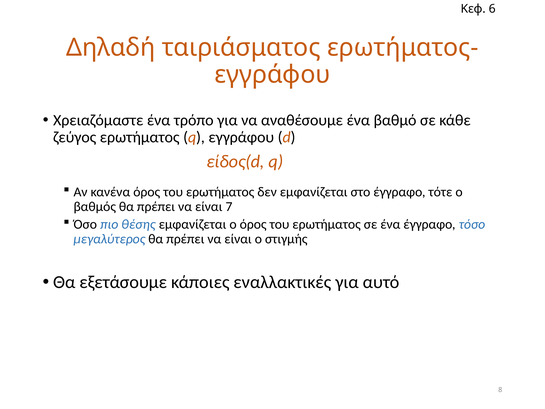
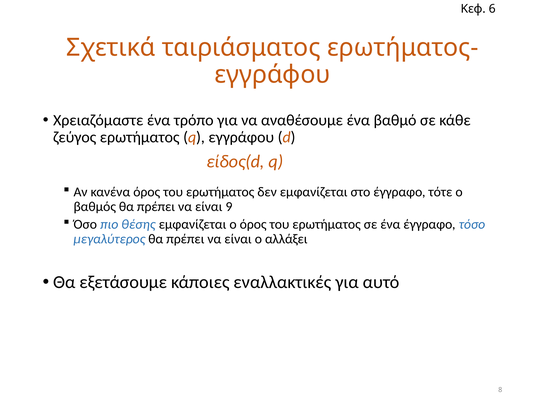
Δηλαδή: Δηλαδή -> Σχετικά
7: 7 -> 9
στιγμής: στιγμής -> αλλάξει
